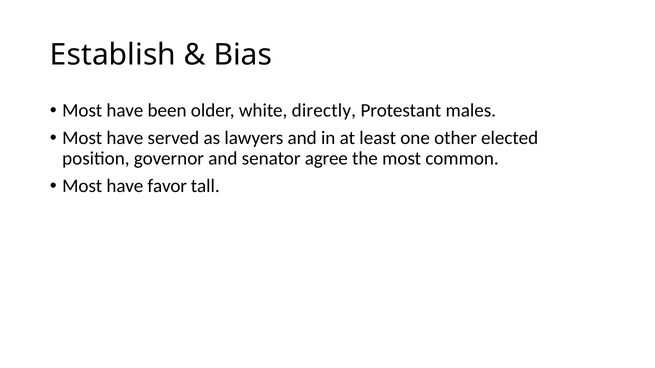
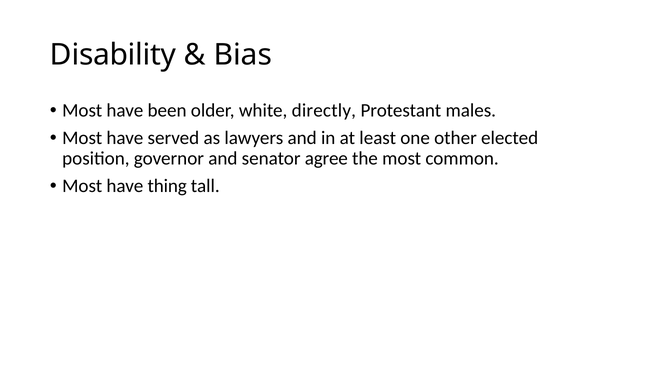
Establish: Establish -> Disability
favor: favor -> thing
